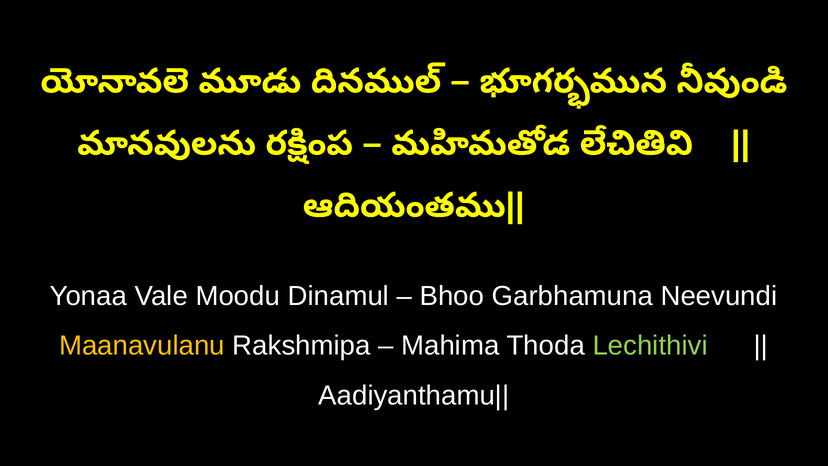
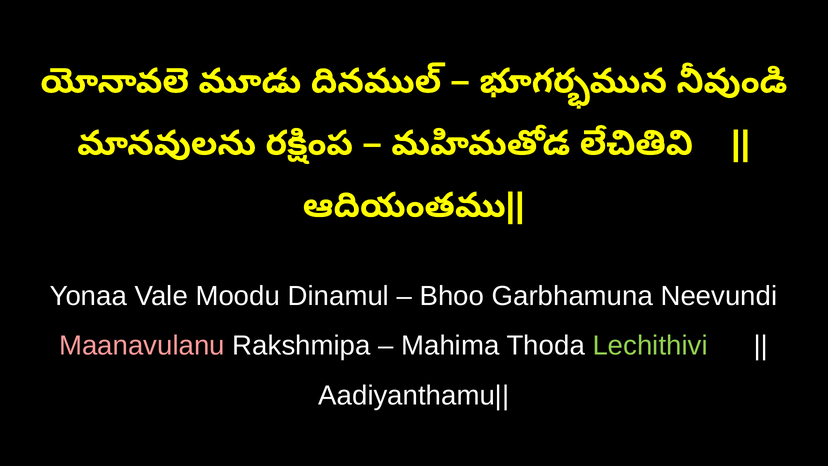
Maanavulanu colour: yellow -> pink
